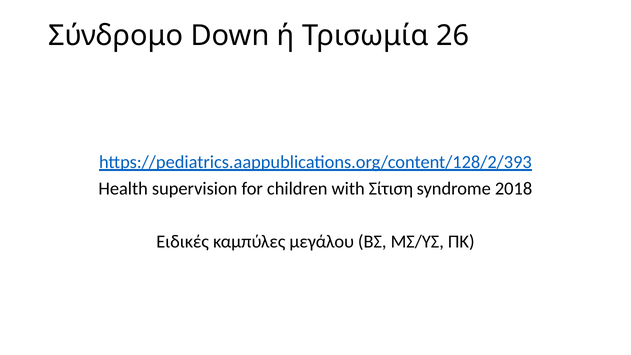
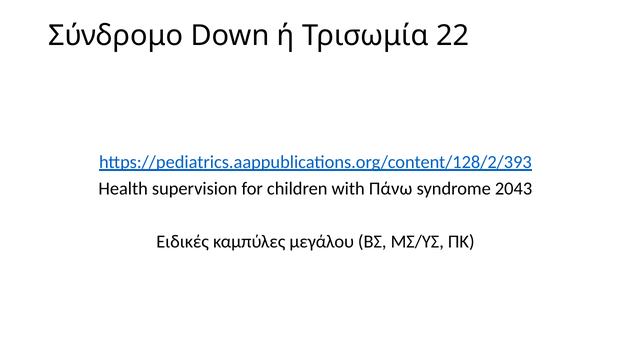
26: 26 -> 22
Σίτιση: Σίτιση -> Πάνω
2018: 2018 -> 2043
